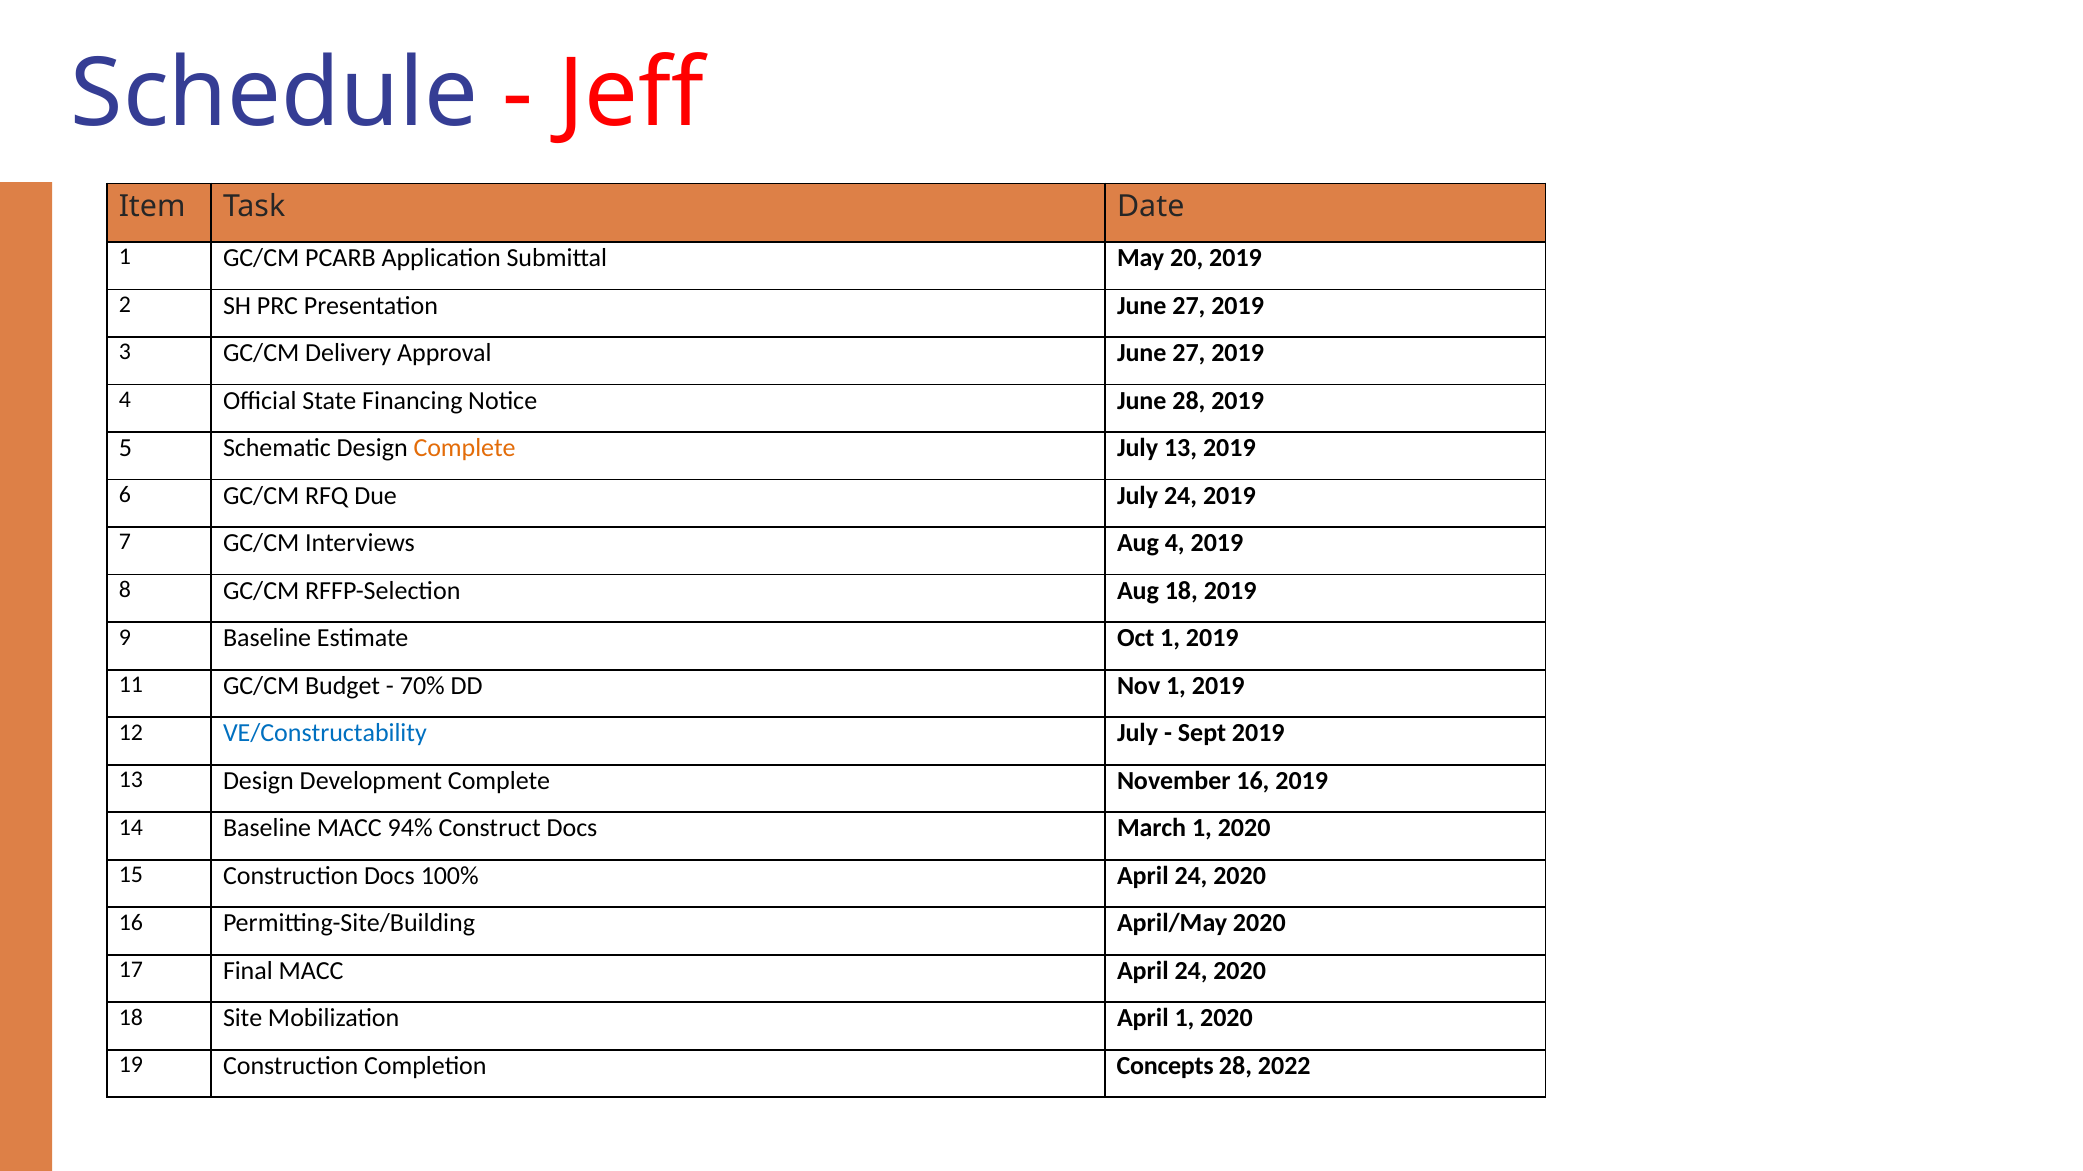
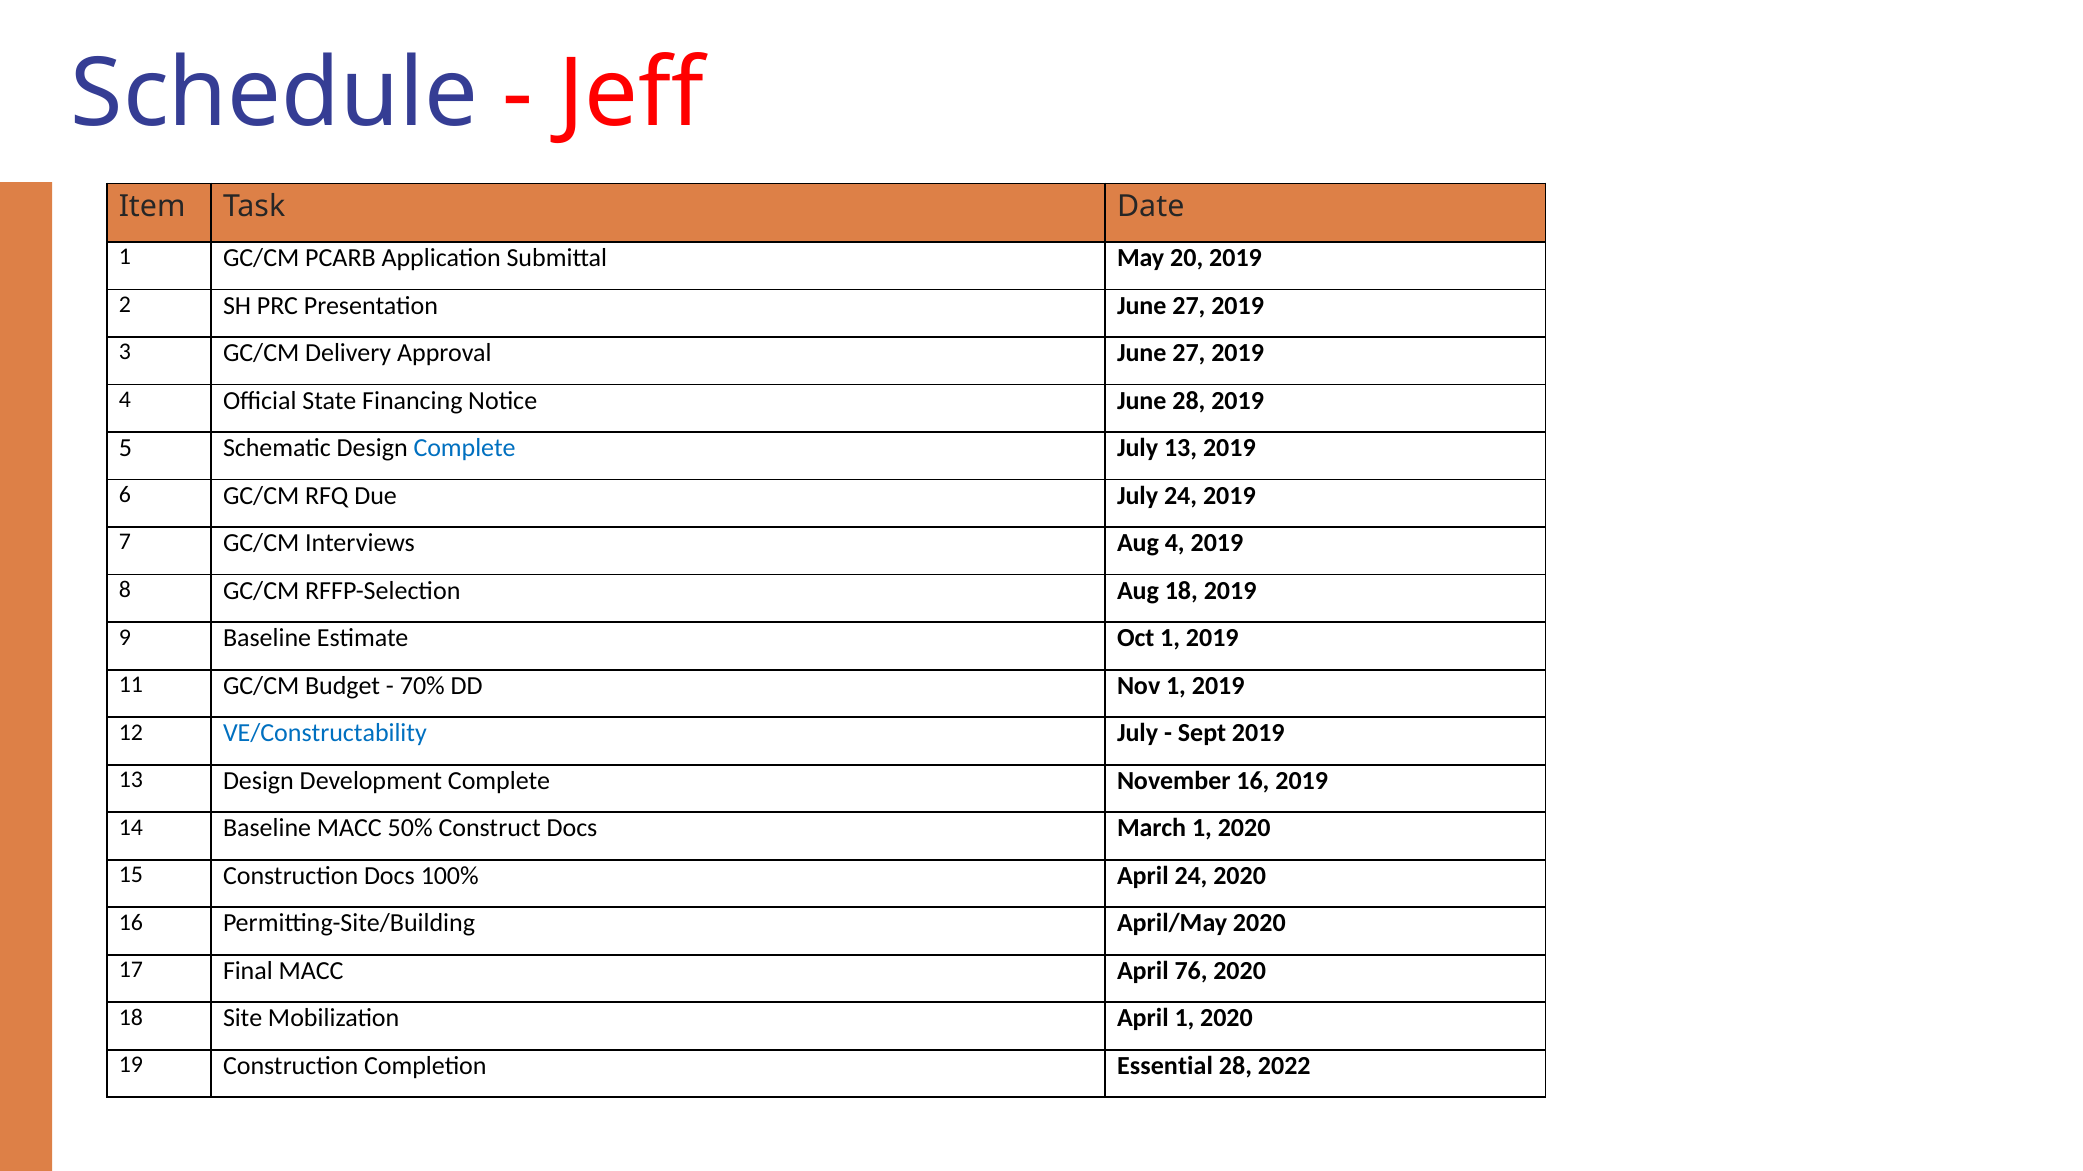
Complete at (465, 448) colour: orange -> blue
94%: 94% -> 50%
MACC April 24: 24 -> 76
Concepts: Concepts -> Essential
